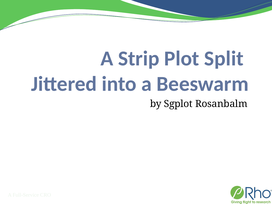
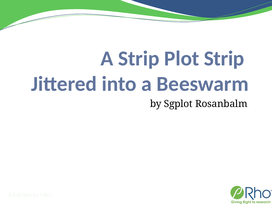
Plot Split: Split -> Strip
